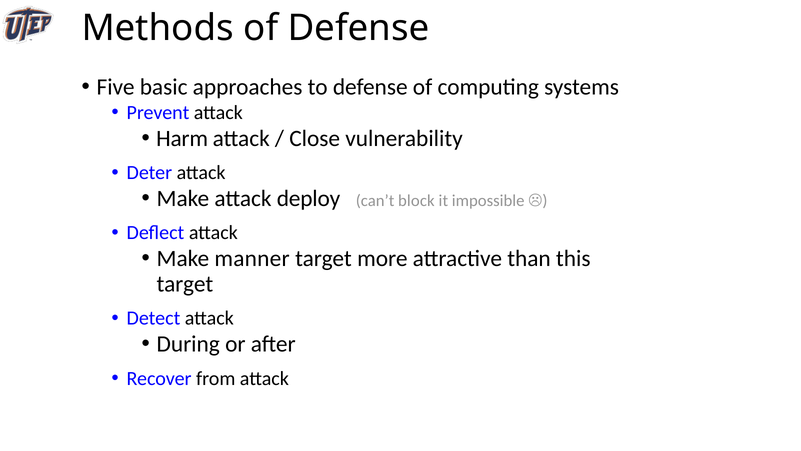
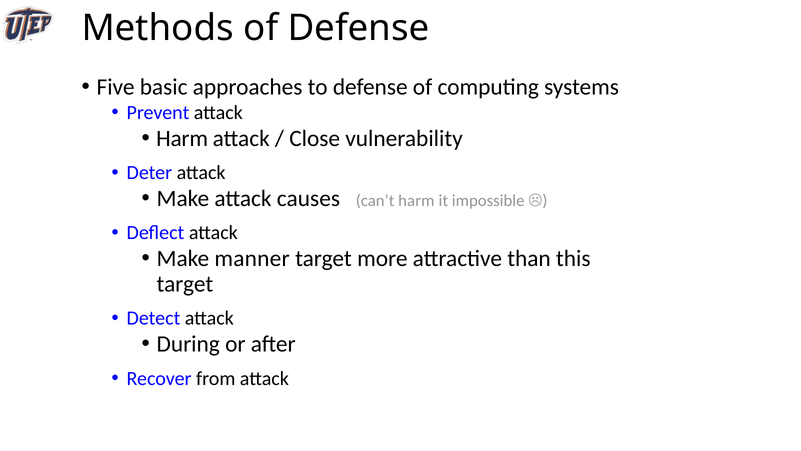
deploy: deploy -> causes
can’t block: block -> harm
